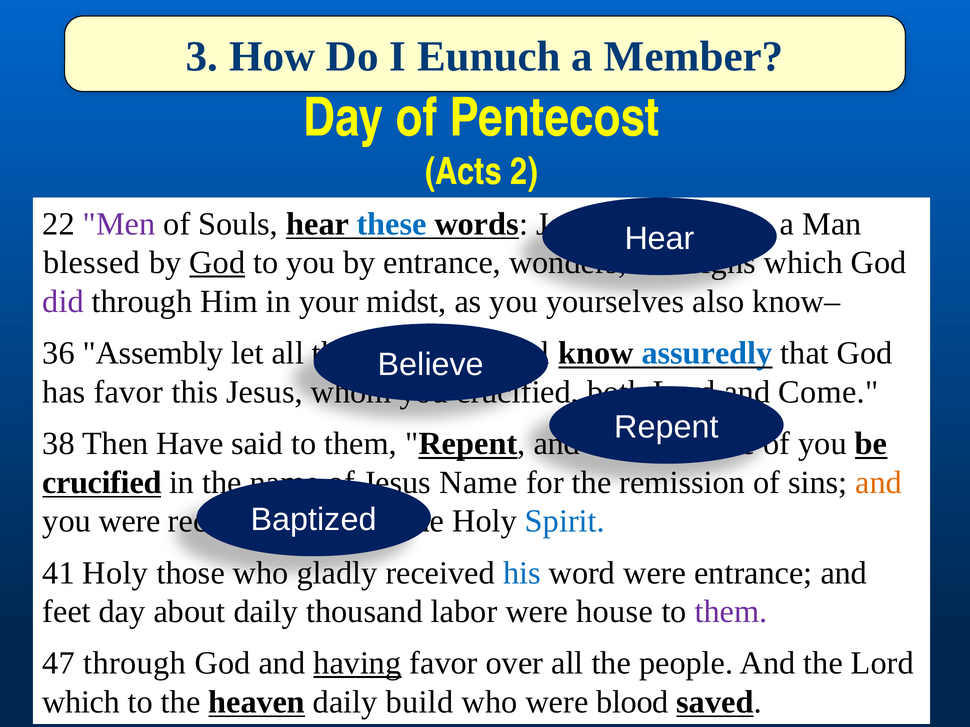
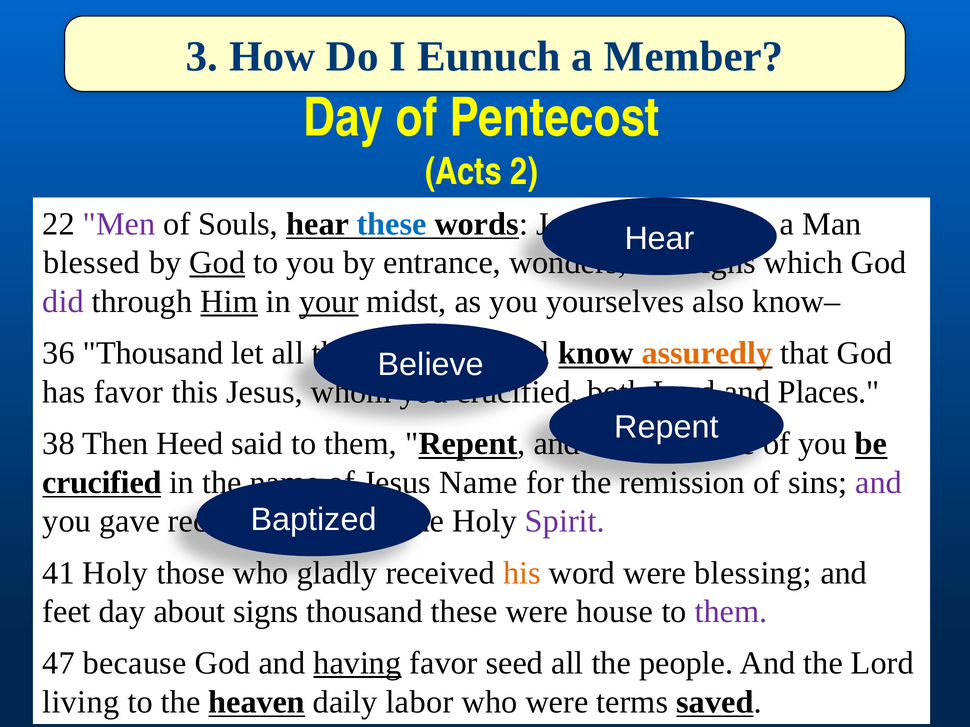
Him underline: none -> present
your underline: none -> present
36 Assembly: Assembly -> Thousand
assuredly colour: blue -> orange
Come: Come -> Places
Have: Have -> Heed
and at (879, 483) colour: orange -> purple
you were: were -> gave
Spirit colour: blue -> purple
his colour: blue -> orange
were entrance: entrance -> blessing
about daily: daily -> signs
thousand labor: labor -> these
47 through: through -> because
over: over -> seed
which at (81, 703): which -> living
build: build -> labor
blood: blood -> terms
